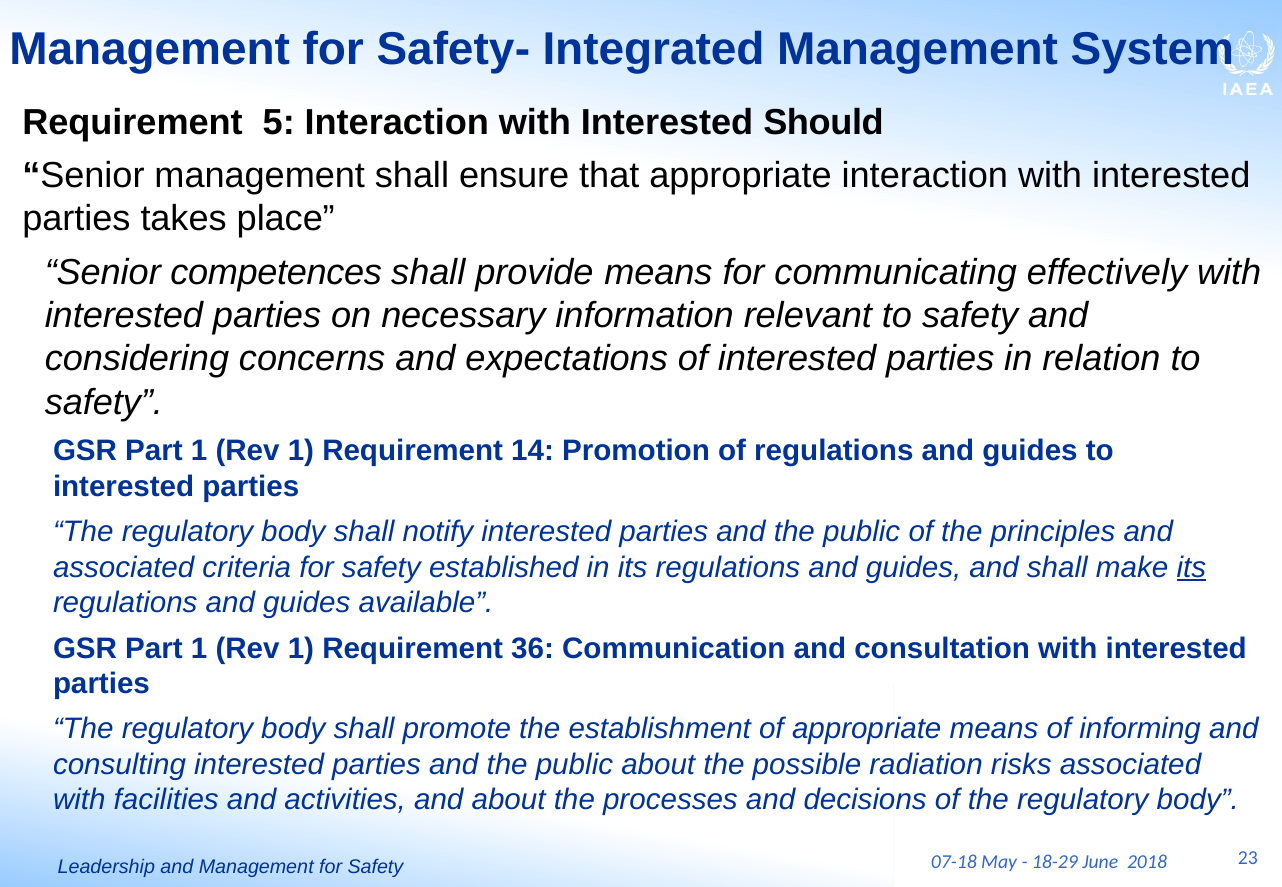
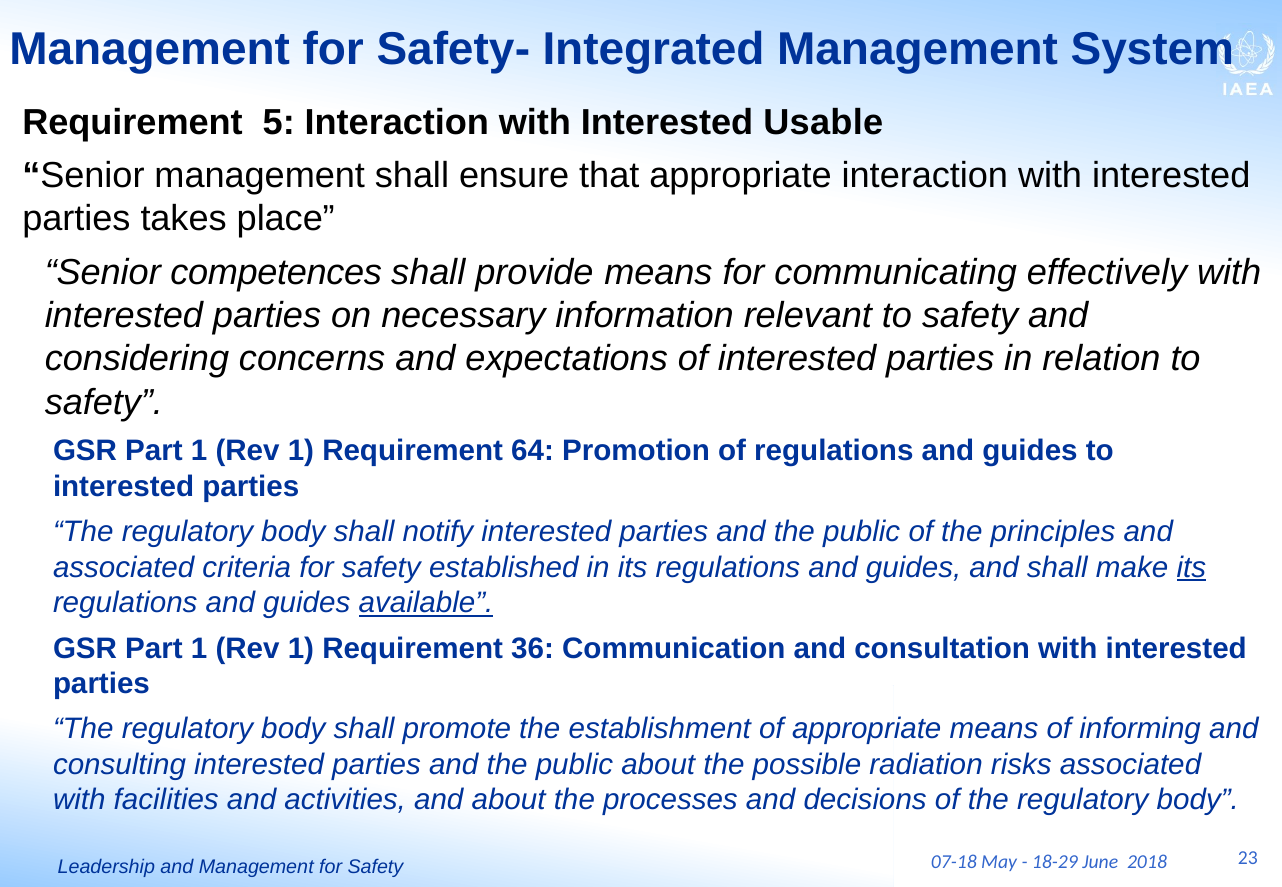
Should: Should -> Usable
14: 14 -> 64
available underline: none -> present
